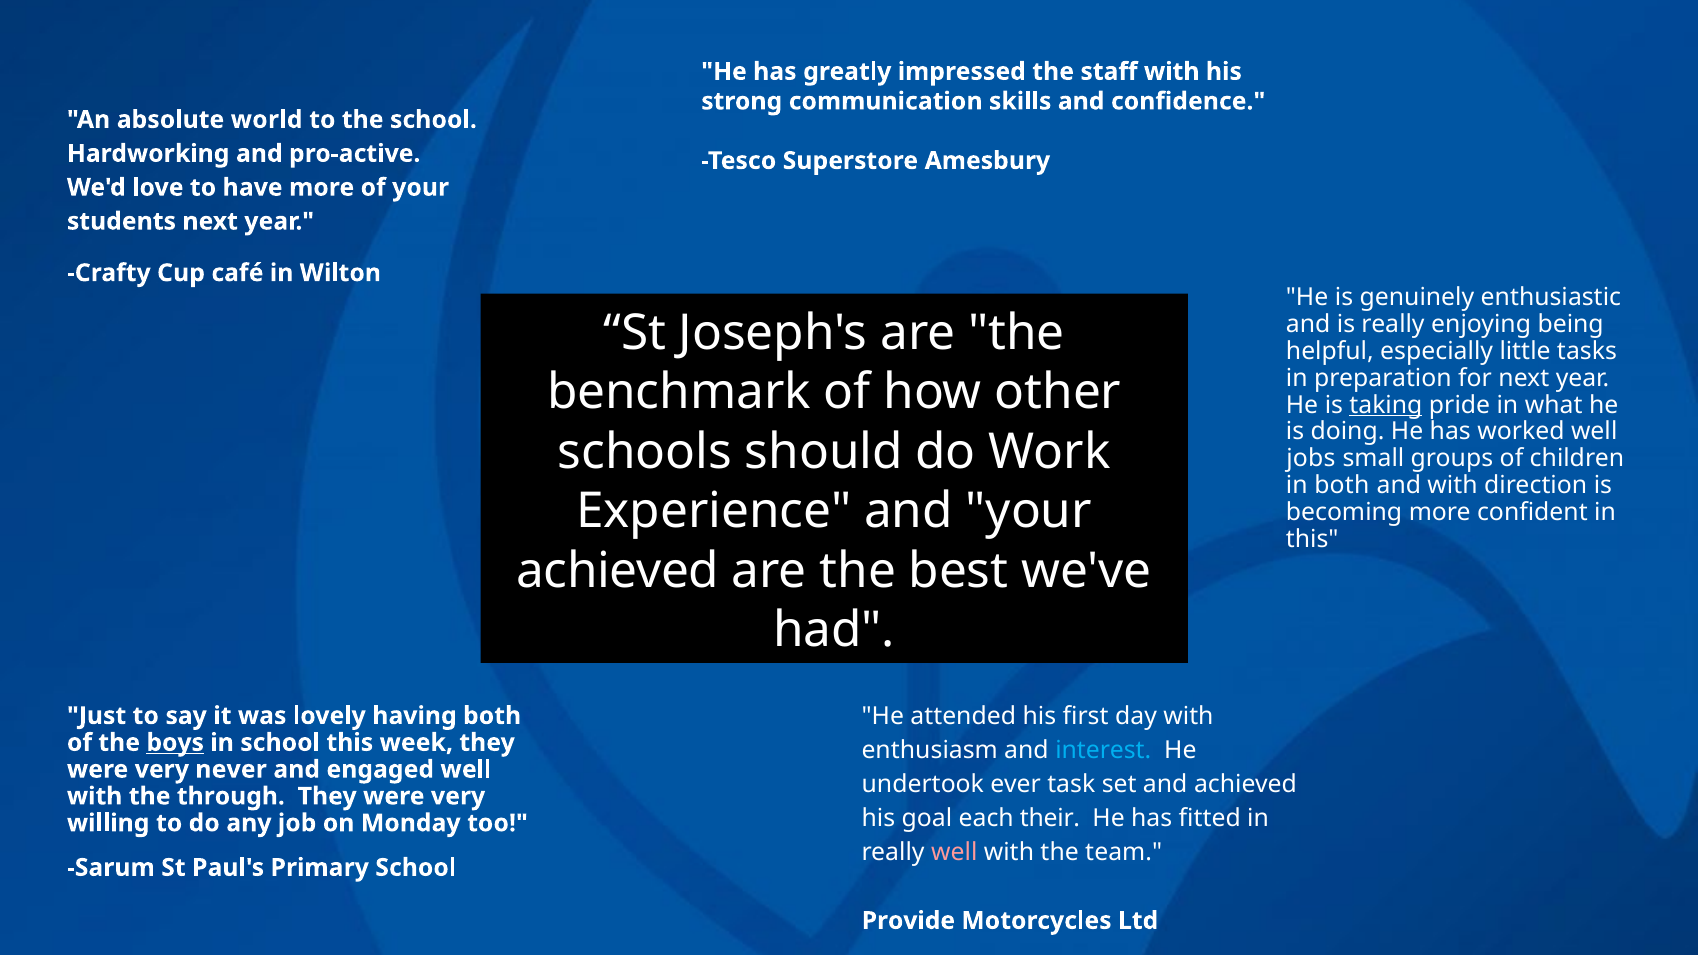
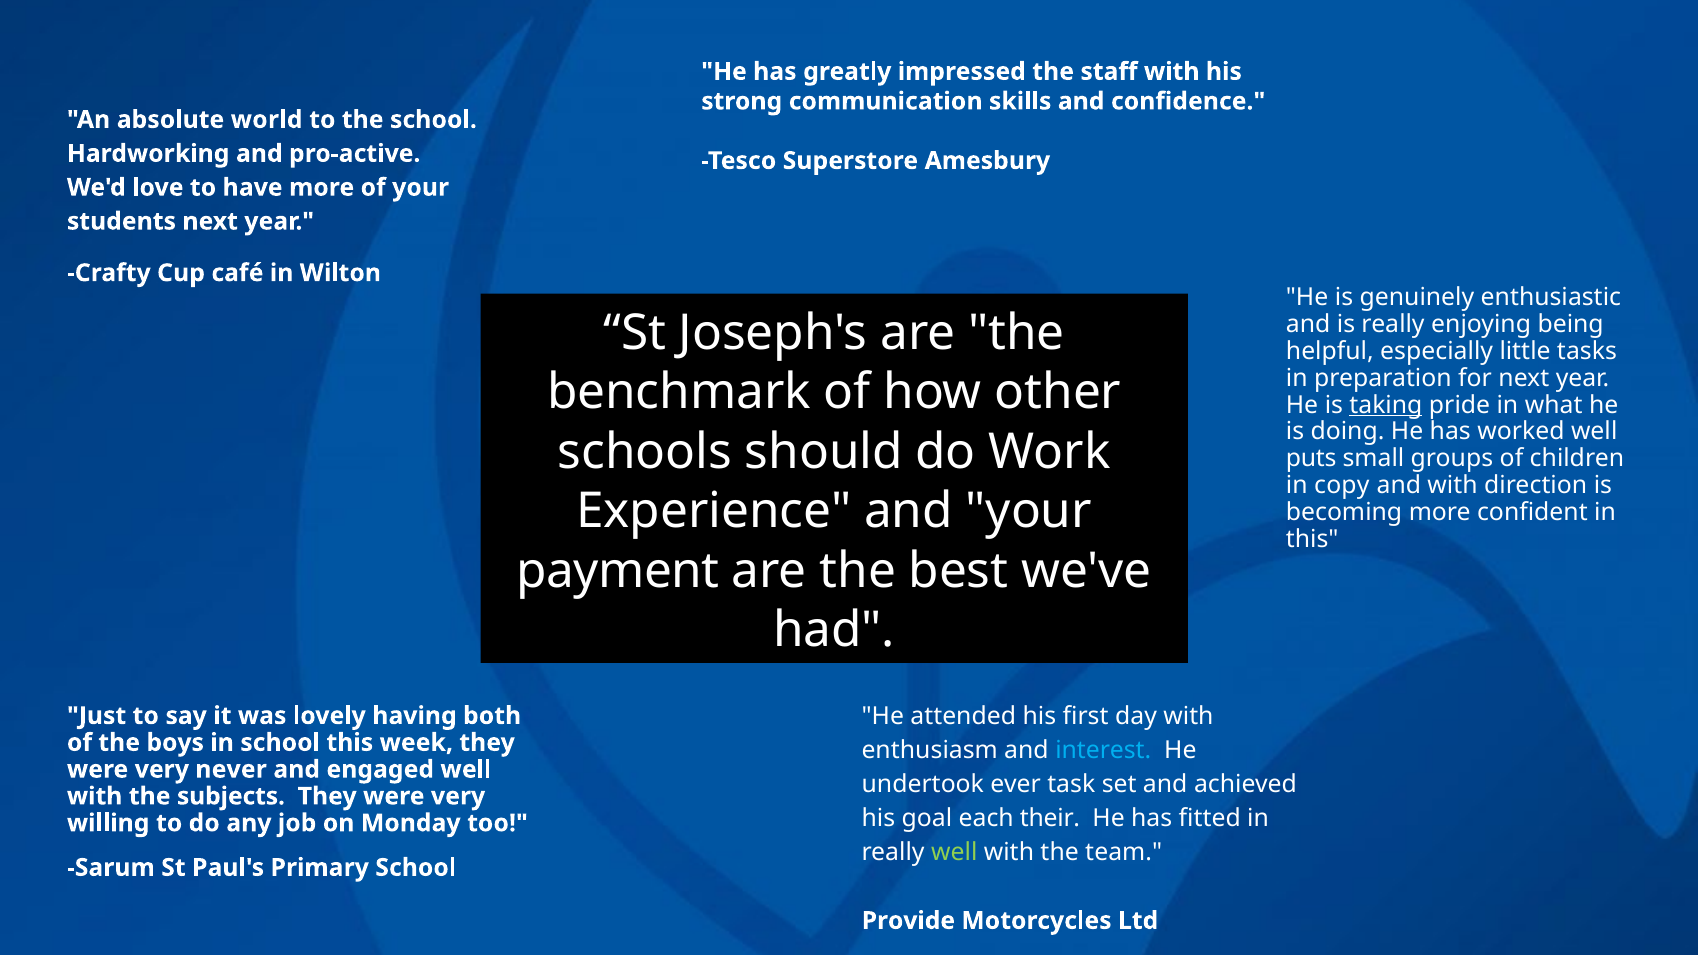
jobs: jobs -> puts
in both: both -> copy
achieved at (618, 571): achieved -> payment
boys underline: present -> none
through: through -> subjects
well at (954, 853) colour: pink -> light green
